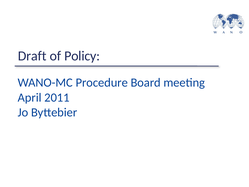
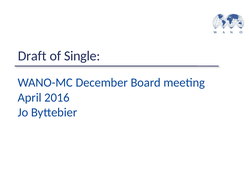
Policy: Policy -> Single
Procedure: Procedure -> December
2011: 2011 -> 2016
